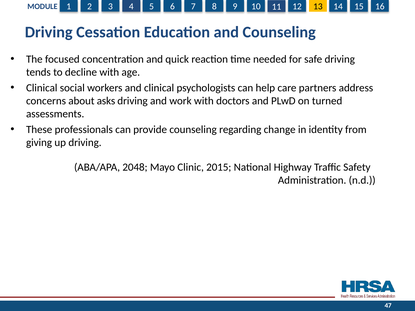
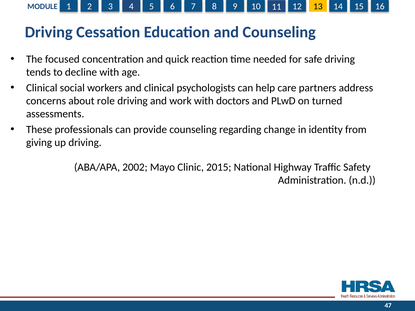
asks: asks -> role
2048: 2048 -> 2002
